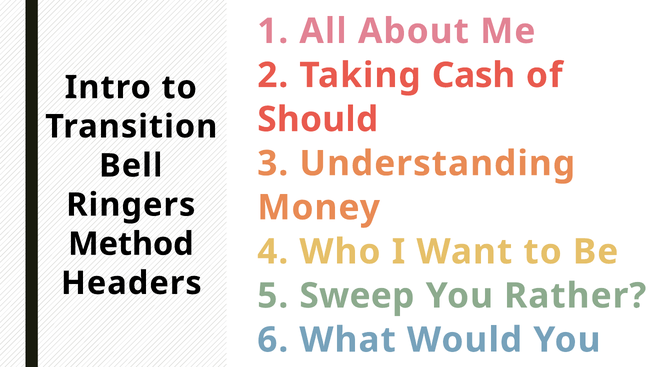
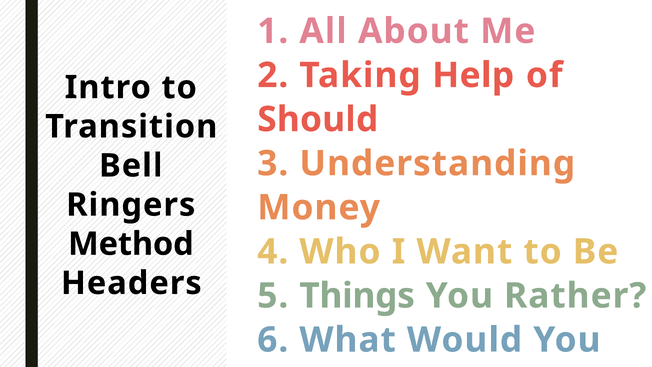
Cash: Cash -> Help
Sweep: Sweep -> Things
